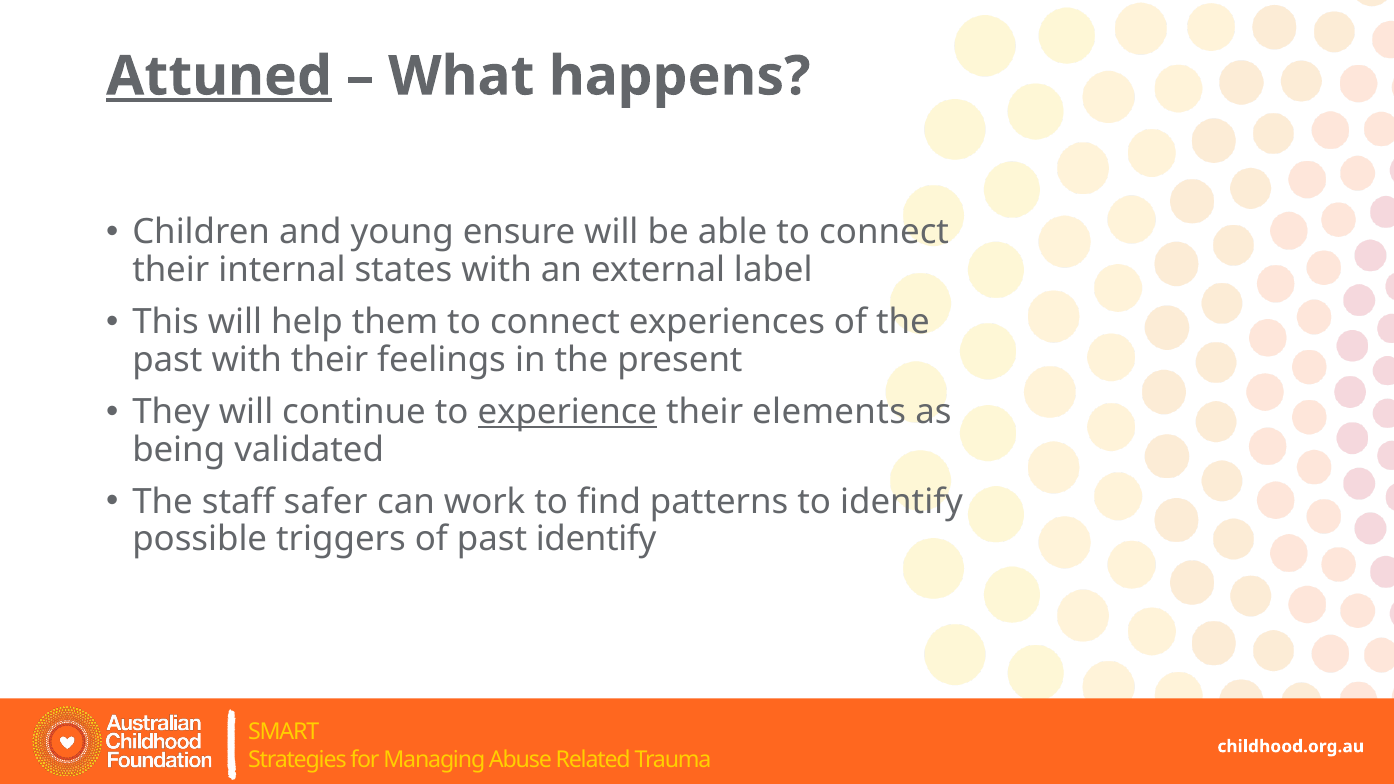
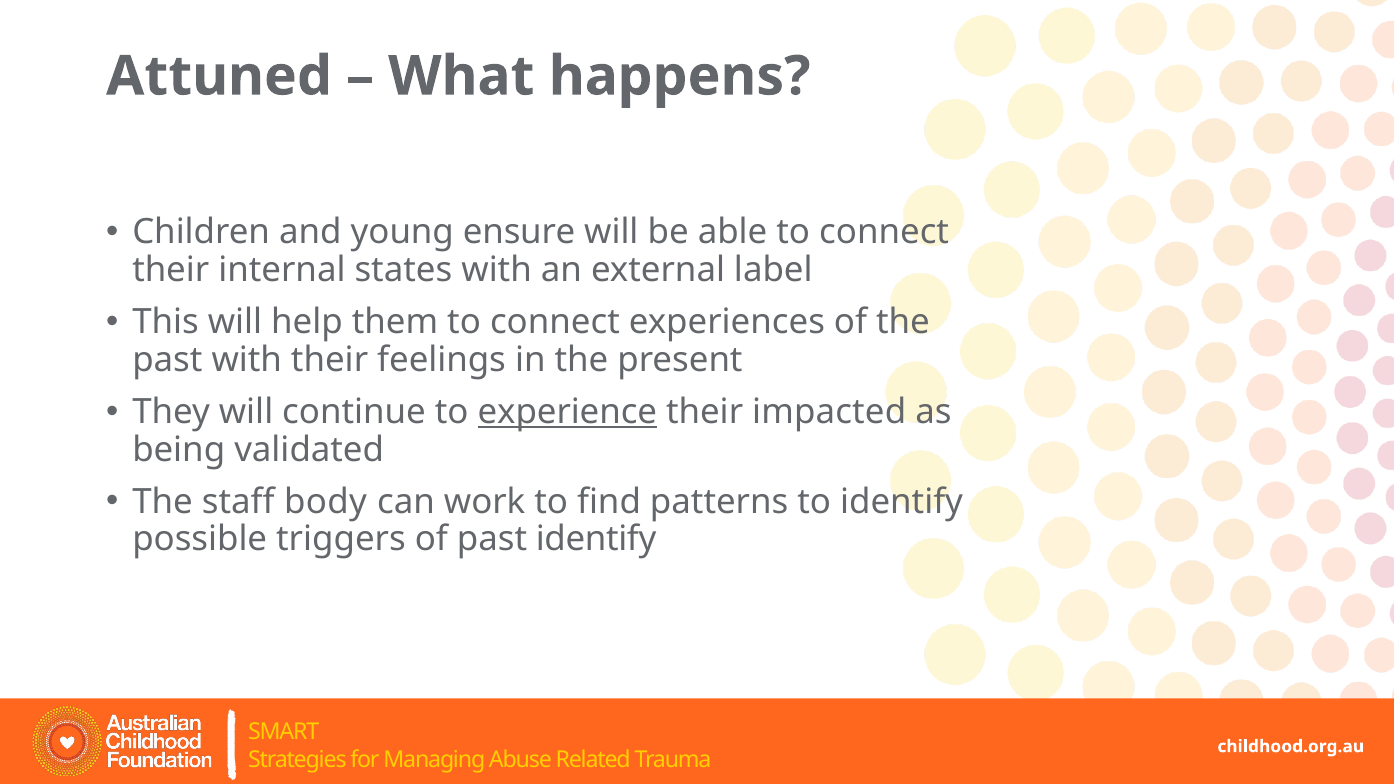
Attuned underline: present -> none
elements: elements -> impacted
safer: safer -> body
